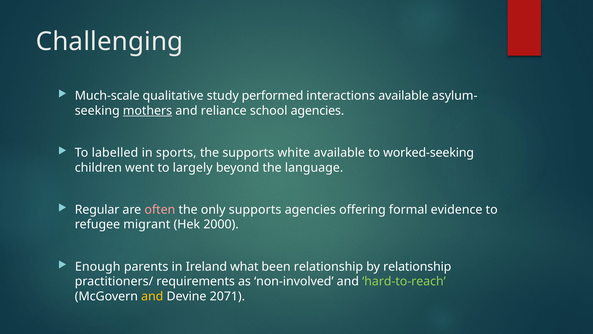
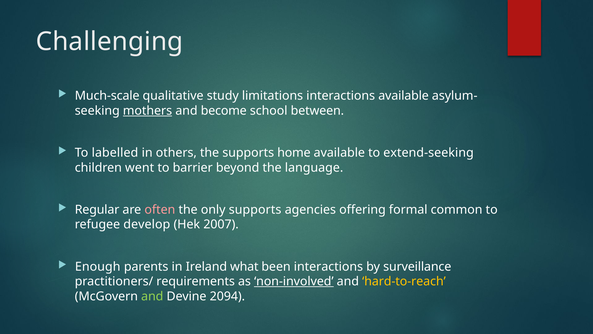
performed: performed -> limitations
reliance: reliance -> become
school agencies: agencies -> between
sports: sports -> others
white: white -> home
worked-seeking: worked-seeking -> extend-seeking
largely: largely -> barrier
evidence: evidence -> common
migrant: migrant -> develop
2000: 2000 -> 2007
been relationship: relationship -> interactions
by relationship: relationship -> surveillance
non-involved underline: none -> present
hard-to-reach colour: light green -> yellow
and at (152, 296) colour: yellow -> light green
2071: 2071 -> 2094
